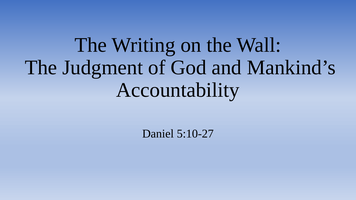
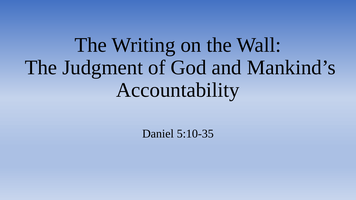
5:10-27: 5:10-27 -> 5:10-35
